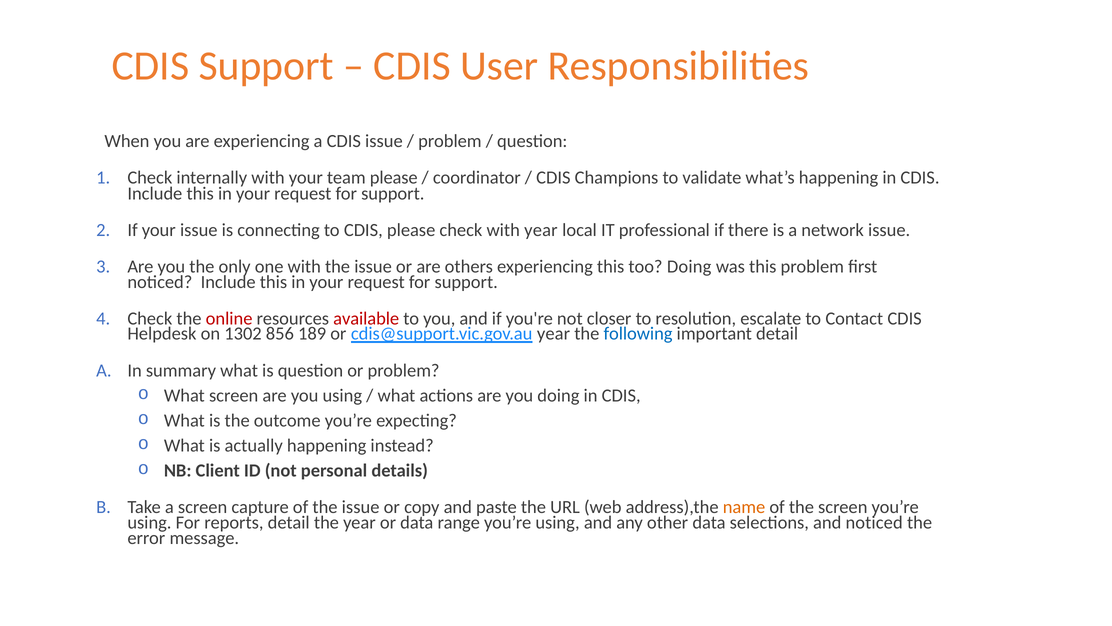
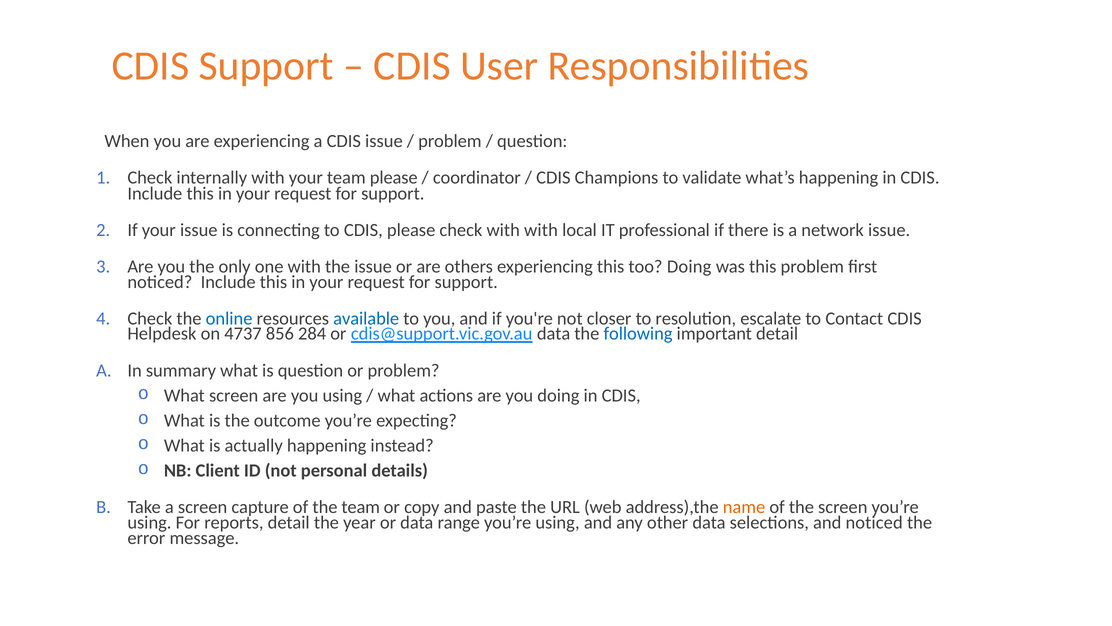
with year: year -> with
online colour: red -> blue
available colour: red -> blue
1302: 1302 -> 4737
189: 189 -> 284
cdis@support.vic.gov.au year: year -> data
of the issue: issue -> team
